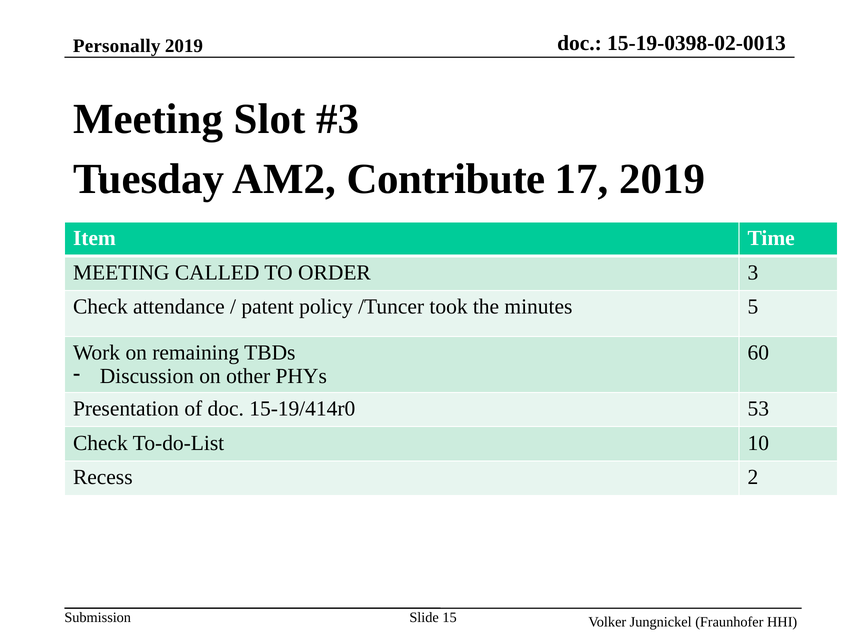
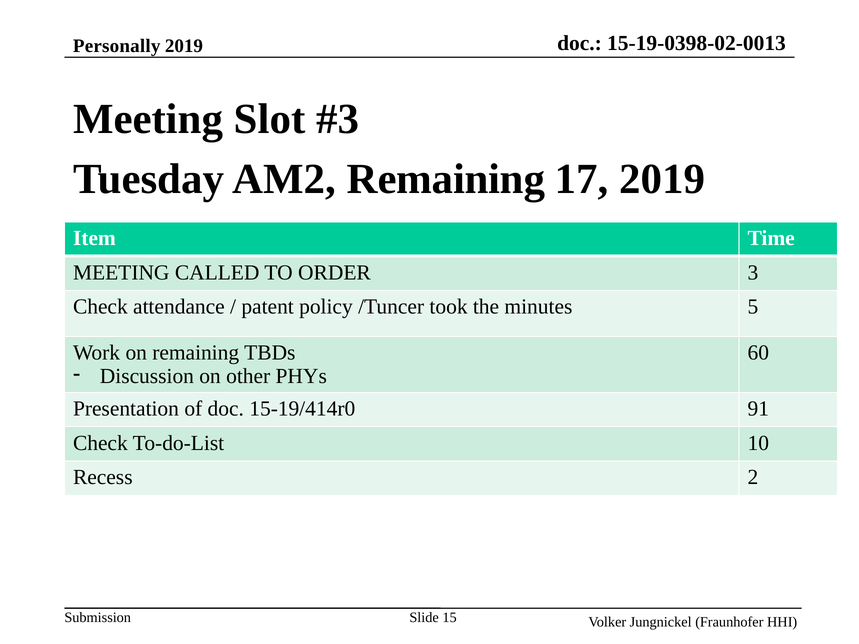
AM2 Contribute: Contribute -> Remaining
53: 53 -> 91
